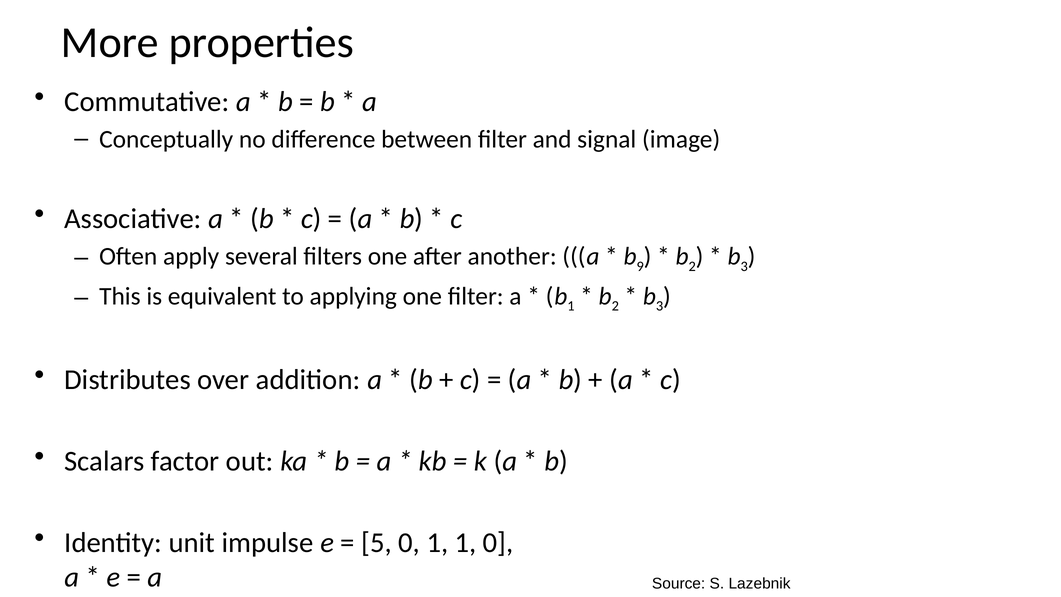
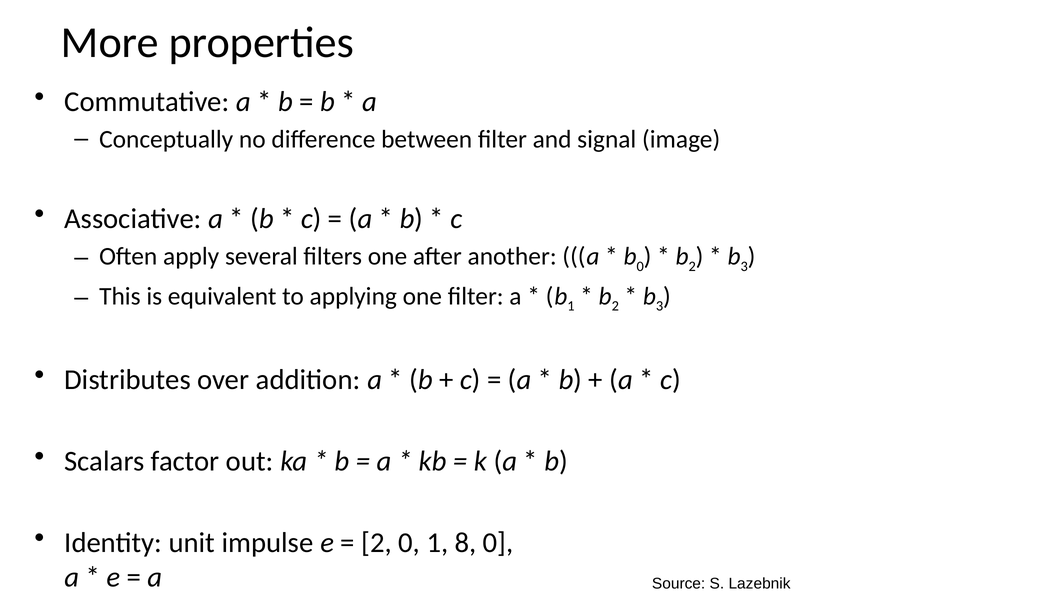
b 9: 9 -> 0
5 at (376, 542): 5 -> 2
1 1: 1 -> 8
